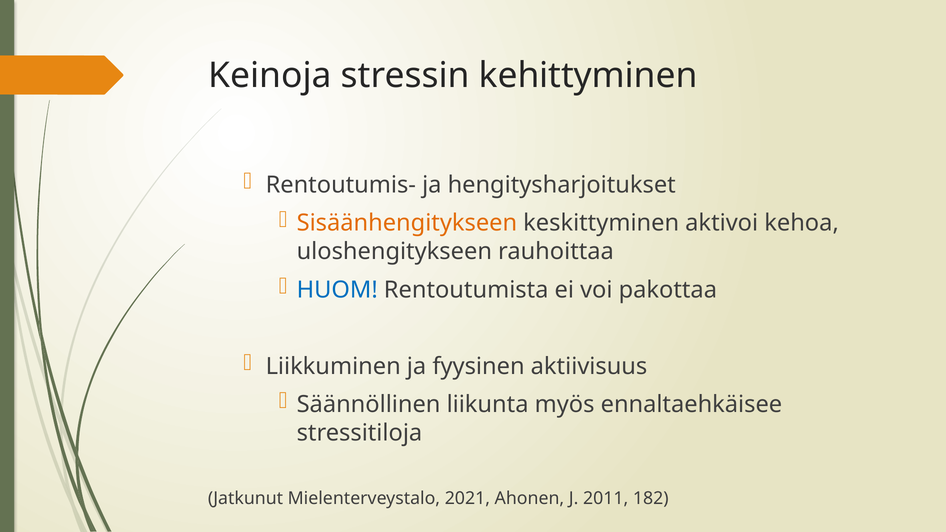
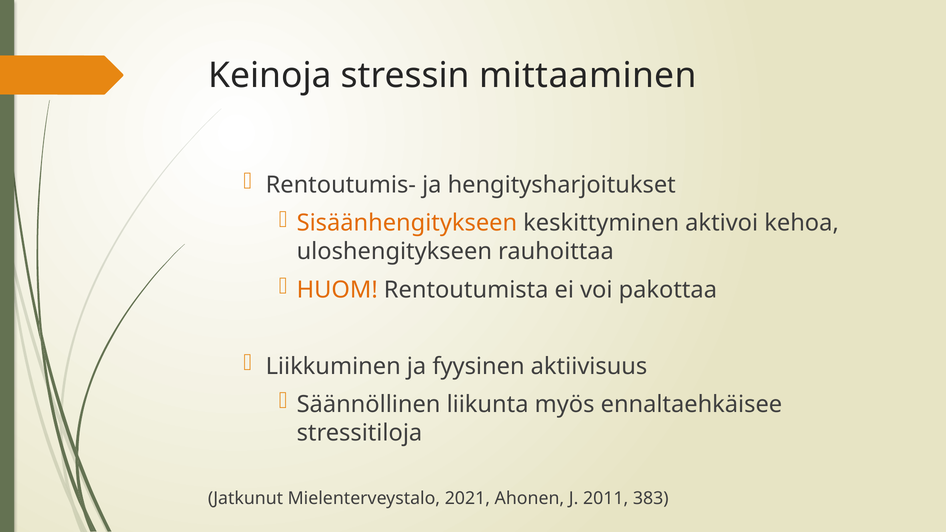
kehittyminen: kehittyminen -> mittaaminen
HUOM colour: blue -> orange
182: 182 -> 383
